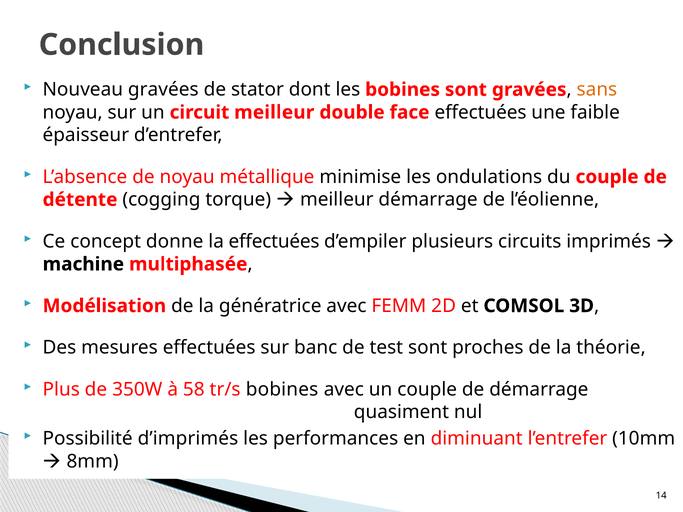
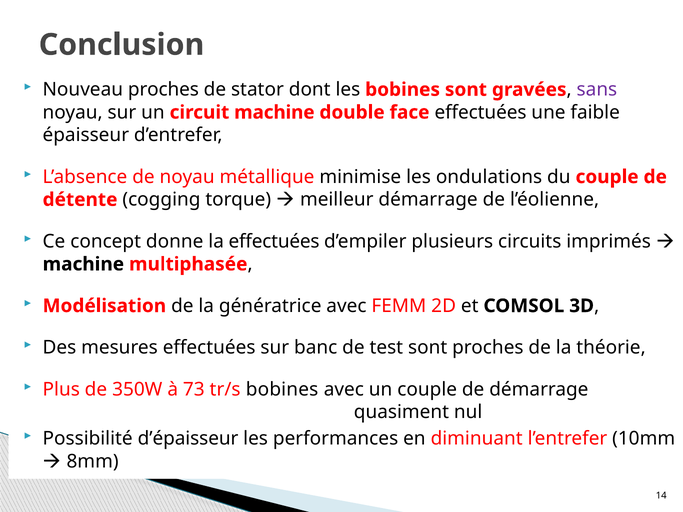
Nouveau gravées: gravées -> proches
sans colour: orange -> purple
circuit meilleur: meilleur -> machine
58: 58 -> 73
d’imprimés: d’imprimés -> d’épaisseur
